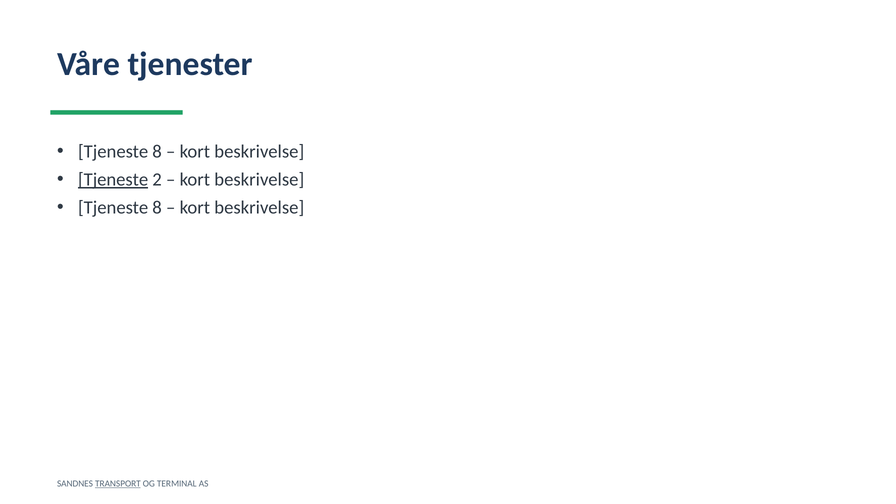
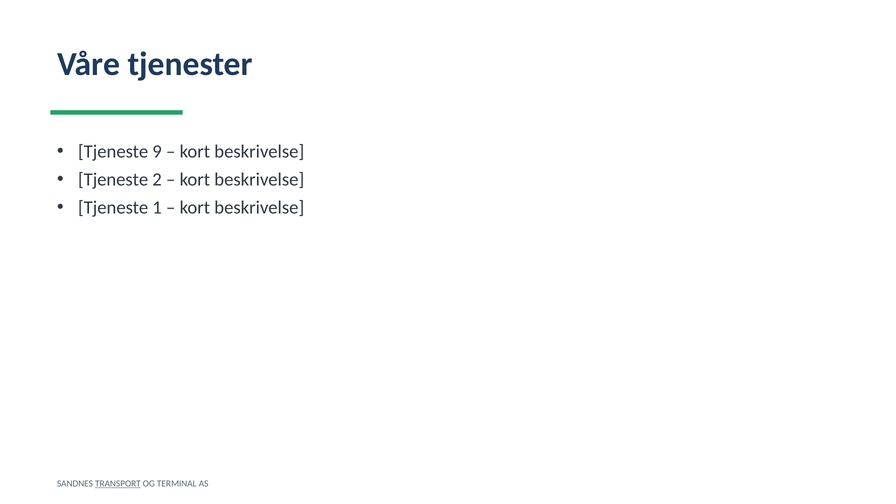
8 at (157, 152): 8 -> 9
Tjeneste at (113, 180) underline: present -> none
8 at (157, 208): 8 -> 1
